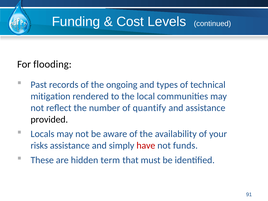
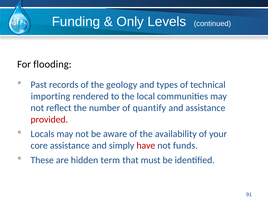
Cost: Cost -> Only
ongoing: ongoing -> geology
mitigation: mitigation -> importing
provided colour: black -> red
risks: risks -> core
